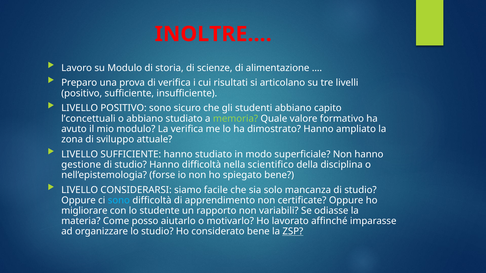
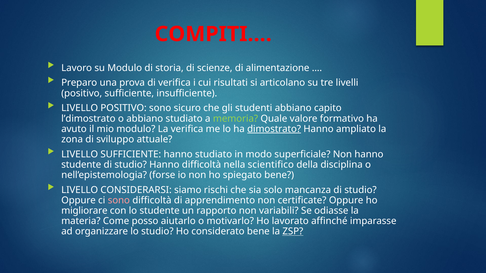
INOLTRE…: INOLTRE… -> COMPITI…
l’concettuali: l’concettuali -> l’dimostrato
dimostrato underline: none -> present
gestione at (81, 165): gestione -> studente
facile: facile -> rischi
sono at (119, 200) colour: light blue -> pink
